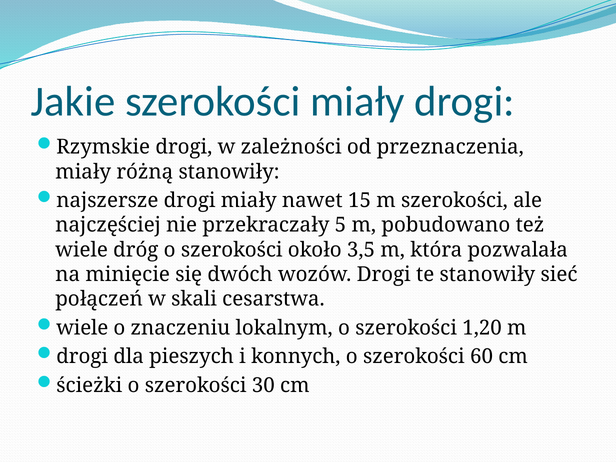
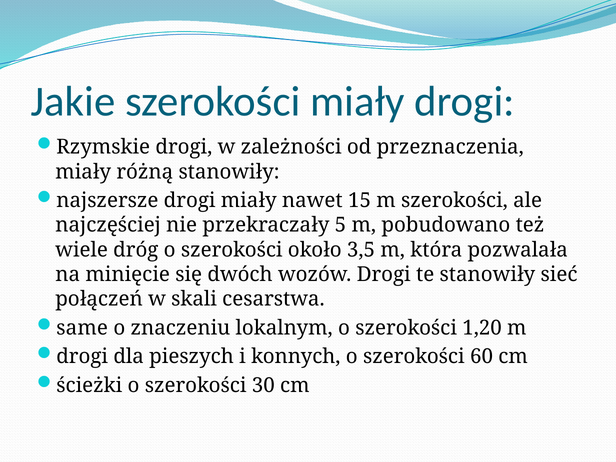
wiele at (82, 328): wiele -> same
